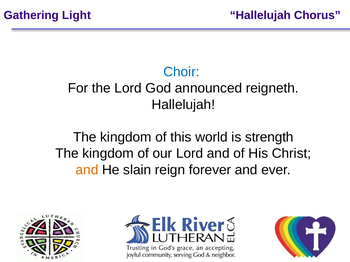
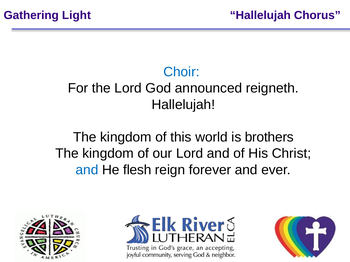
strength: strength -> brothers
and at (87, 170) colour: orange -> blue
slain: slain -> flesh
